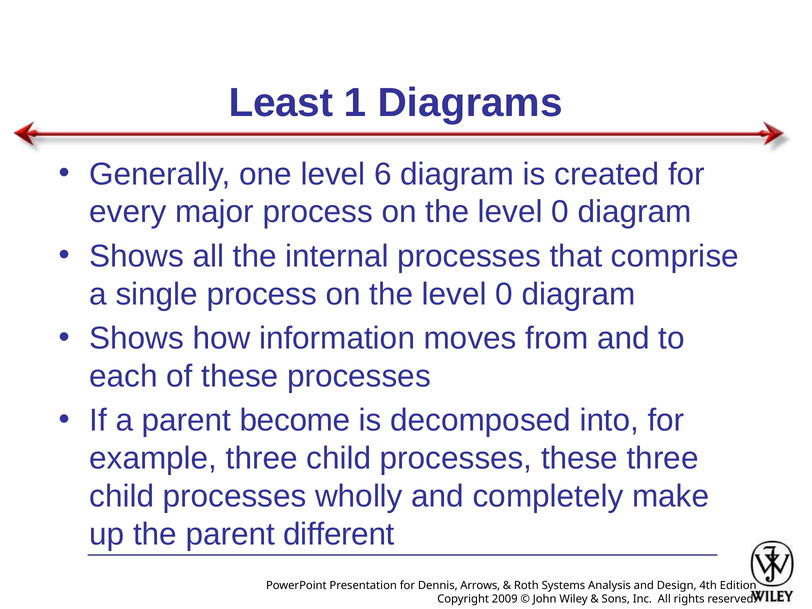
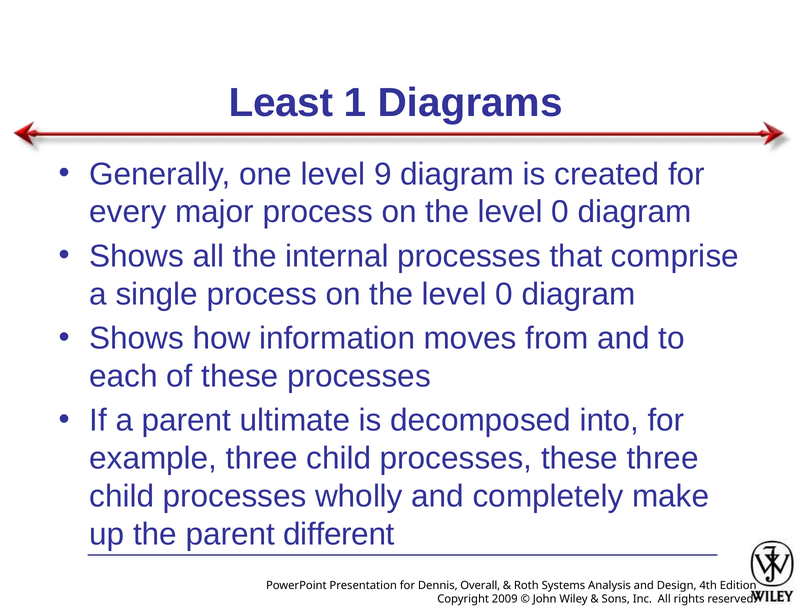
6: 6 -> 9
become: become -> ultimate
Arrows: Arrows -> Overall
